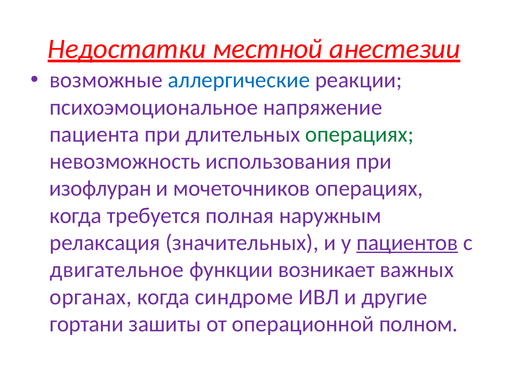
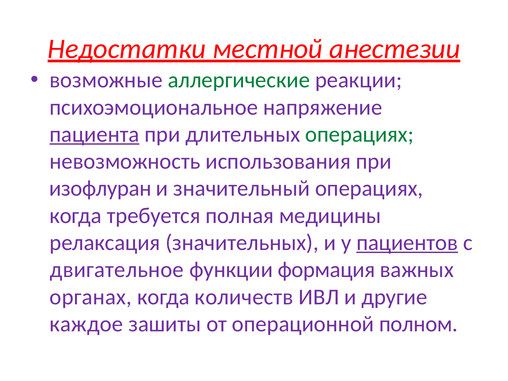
аллергические colour: blue -> green
пациента underline: none -> present
мочеточников: мочеточников -> значительный
наружным: наружным -> медицины
возникает: возникает -> формация
синдроме: синдроме -> количеств
гортани: гортани -> каждое
